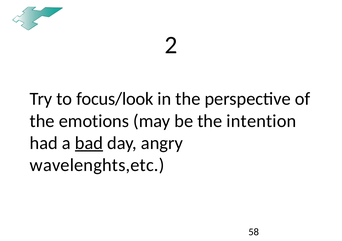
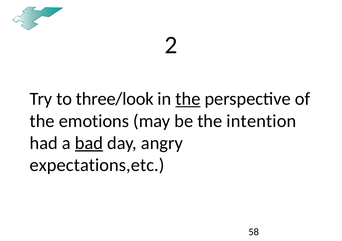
focus/look: focus/look -> three/look
the at (188, 99) underline: none -> present
wavelenghts,etc: wavelenghts,etc -> expectations,etc
